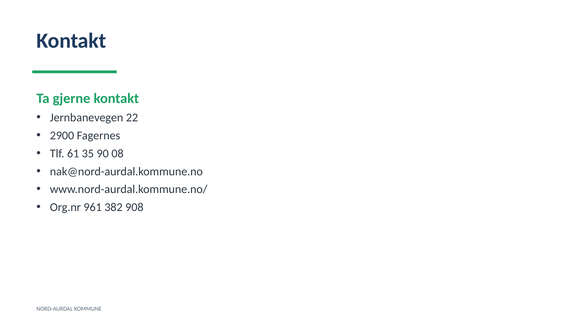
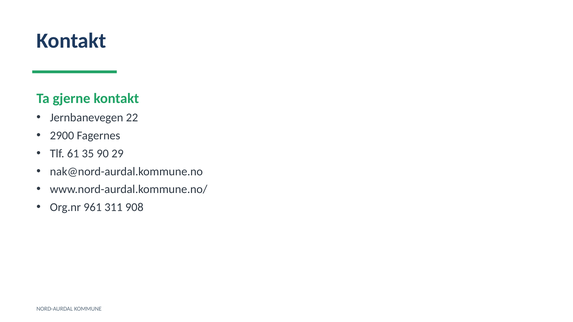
08: 08 -> 29
382: 382 -> 311
